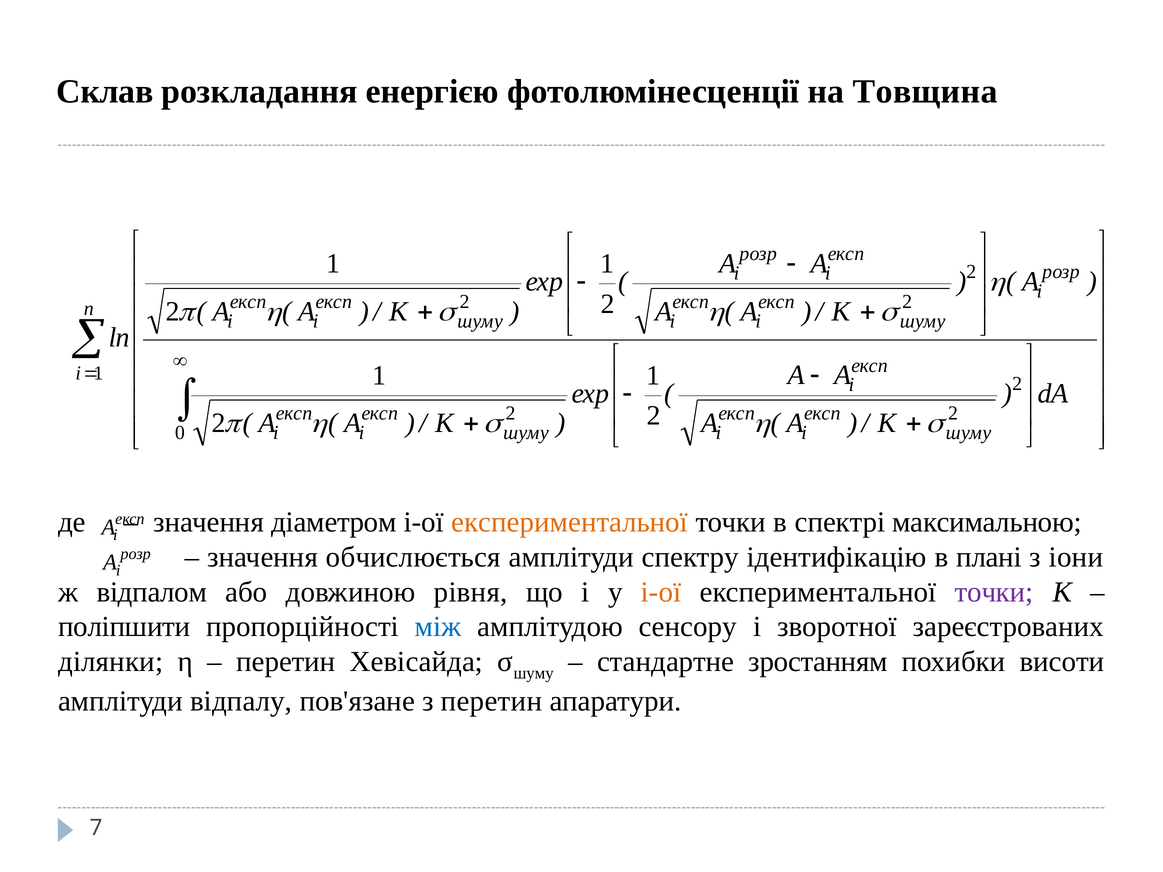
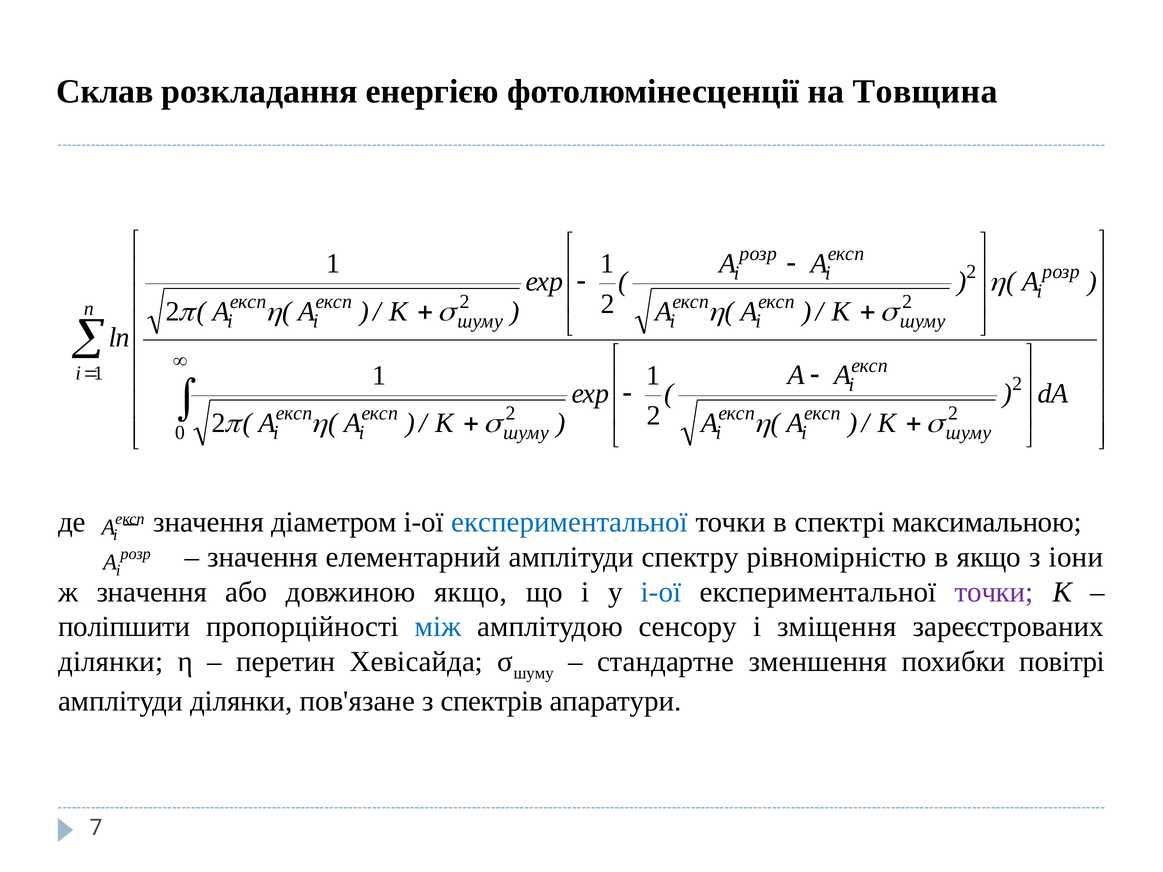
експериментальної at (570, 522) colour: orange -> blue
обчислюється: обчислюється -> елементарний
ідентифікацію: ідентифікацію -> рівномірністю
в плані: плані -> якщо
ж відпалом: відпалом -> значення
довжиною рівня: рівня -> якщо
i-ої at (661, 592) colour: orange -> blue
зворотної: зворотної -> зміщення
зростанням: зростанням -> зменшення
висоти: висоти -> повітрі
амплітуди відпалу: відпалу -> ділянки
з перетин: перетин -> спектрів
